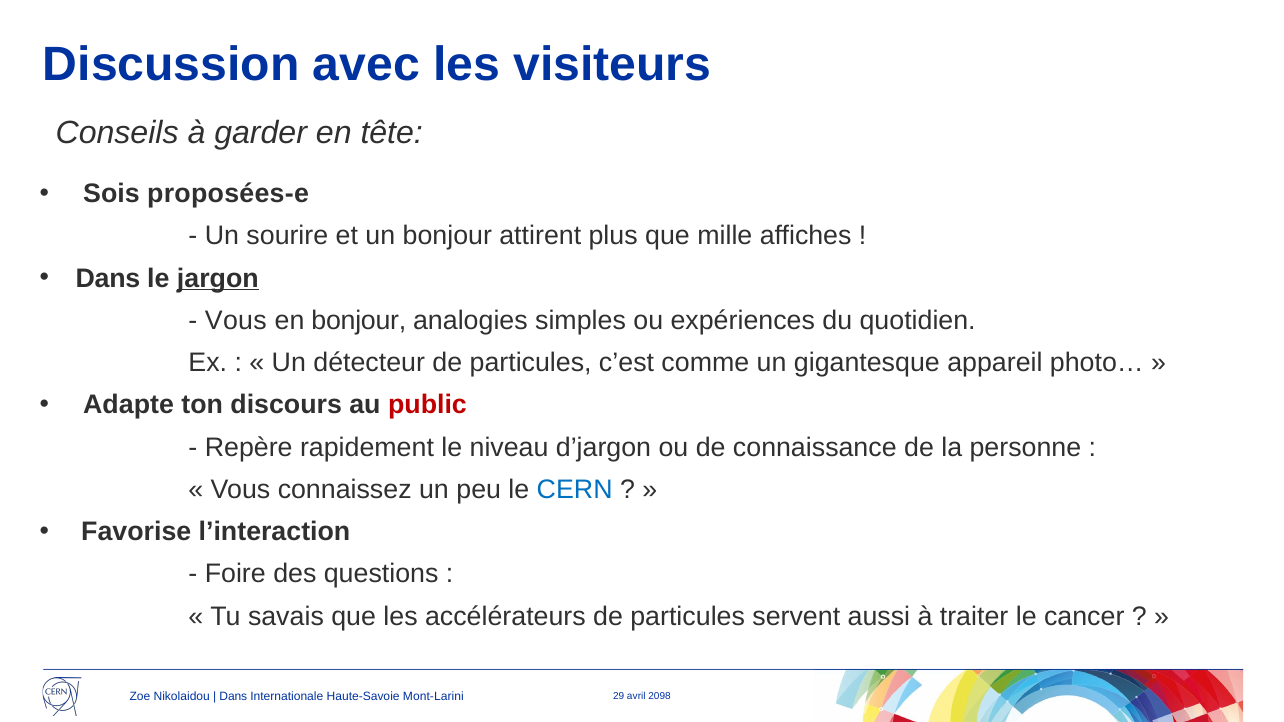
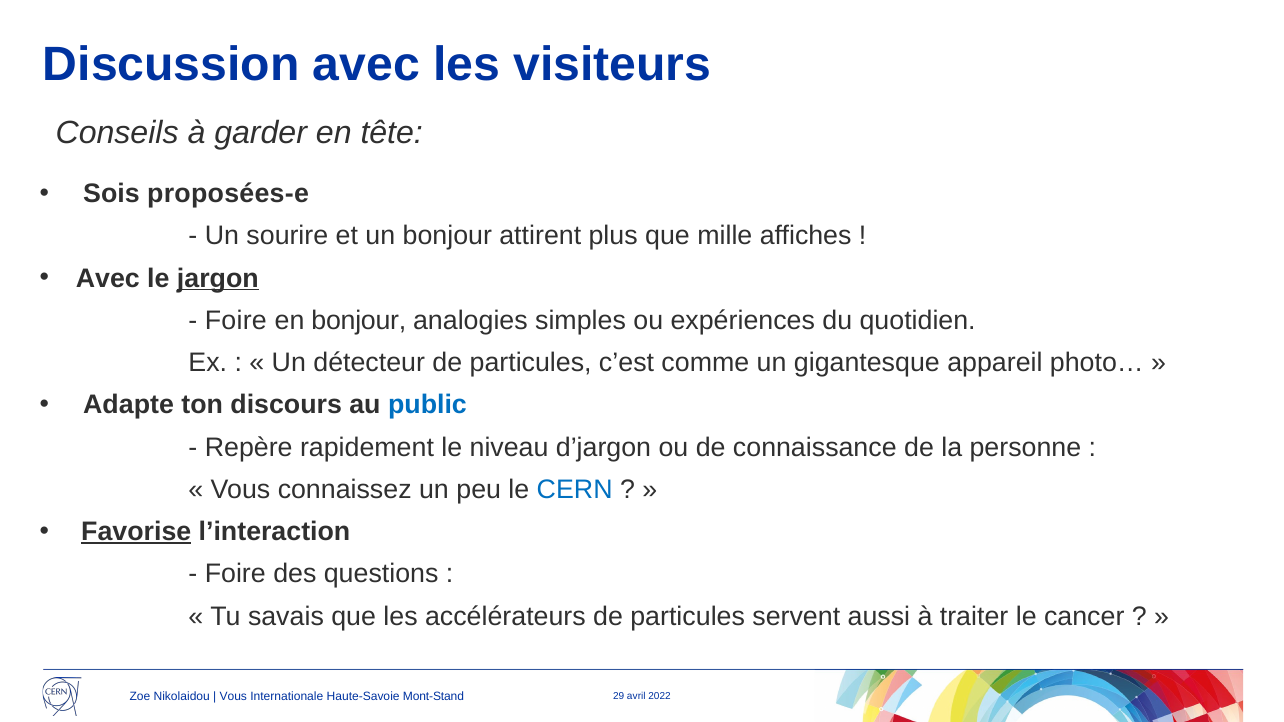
Dans at (108, 278): Dans -> Avec
Vous at (236, 321): Vous -> Foire
public colour: red -> blue
Favorise underline: none -> present
Dans at (233, 697): Dans -> Vous
Mont-Larini: Mont-Larini -> Mont-Stand
2098: 2098 -> 2022
